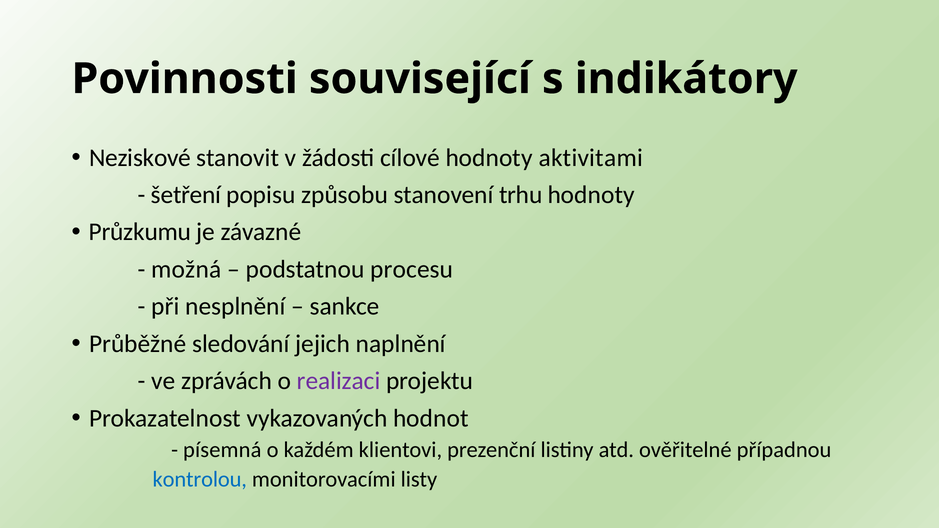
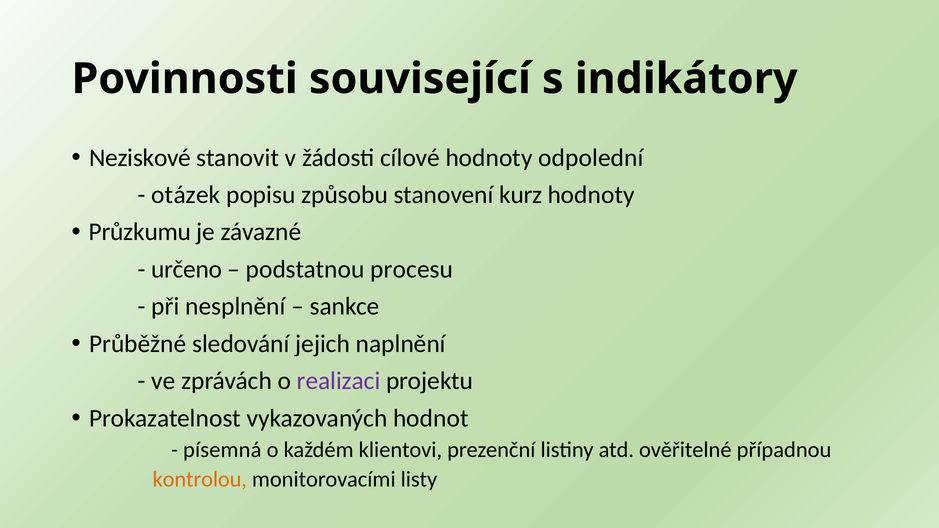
aktivitami: aktivitami -> odpolední
šetření: šetření -> otázek
trhu: trhu -> kurz
možná: možná -> určeno
kontrolou colour: blue -> orange
